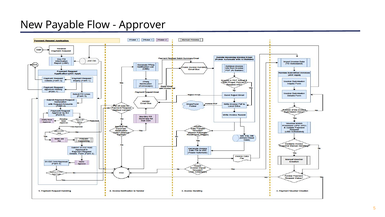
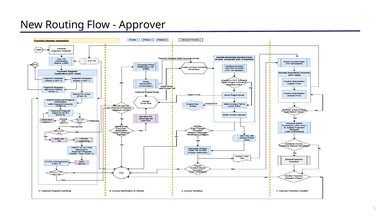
Payable: Payable -> Routing
